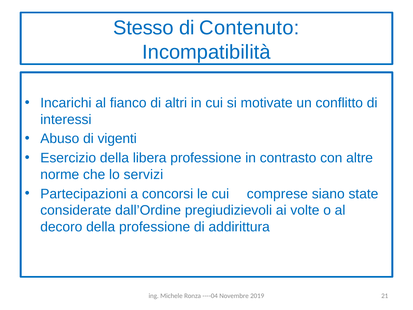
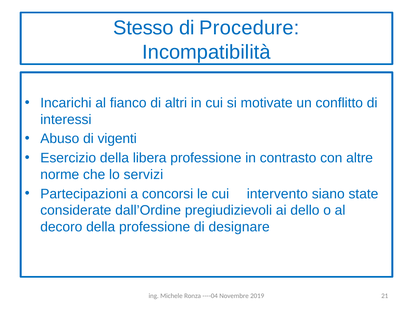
Contenuto: Contenuto -> Procedure
comprese: comprese -> intervento
volte: volte -> dello
addirittura: addirittura -> designare
